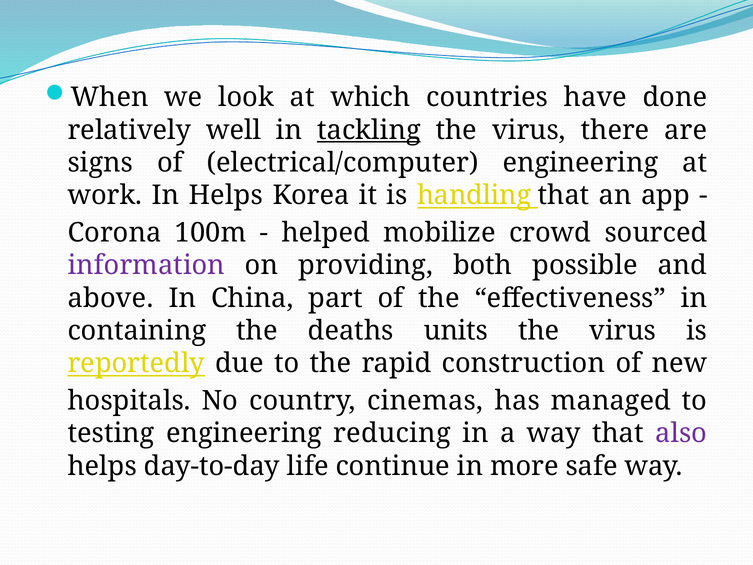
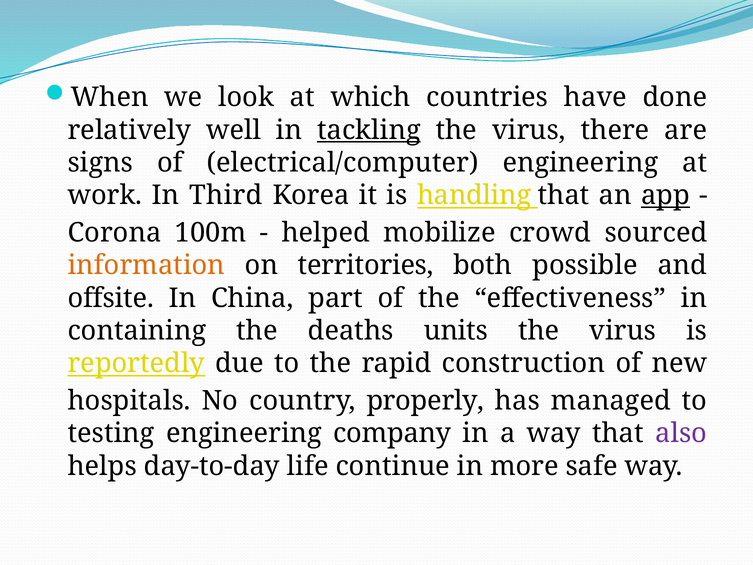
In Helps: Helps -> Third
app underline: none -> present
information colour: purple -> orange
providing: providing -> territories
above: above -> offsite
cinemas: cinemas -> properly
reducing: reducing -> company
